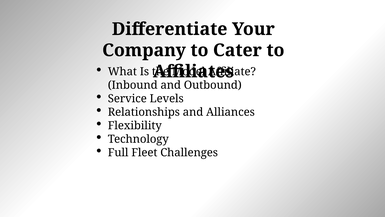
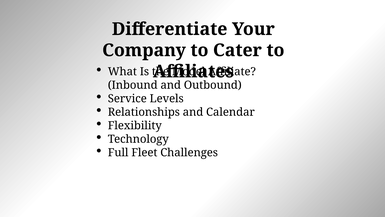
Alliances: Alliances -> Calendar
